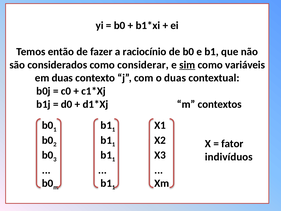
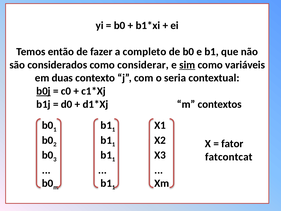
raciocínio: raciocínio -> completo
o duas: duas -> seria
b0j underline: none -> present
indivíduos: indivíduos -> fatcontcat
